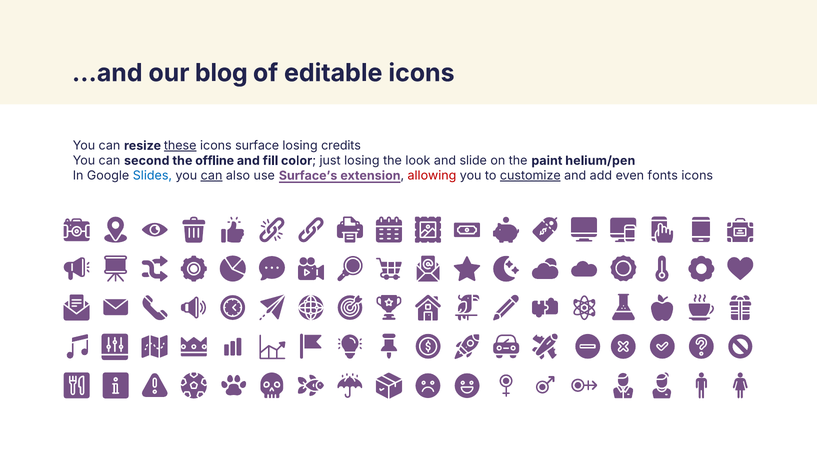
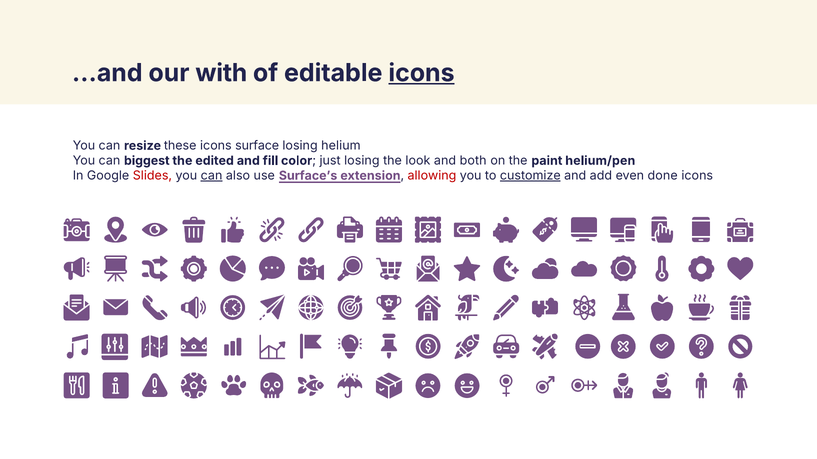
blog: blog -> with
icons at (421, 73) underline: none -> present
these underline: present -> none
credits: credits -> helium
second: second -> biggest
offline: offline -> edited
slide: slide -> both
Slides colour: blue -> red
fonts: fonts -> done
